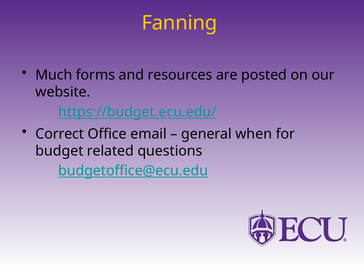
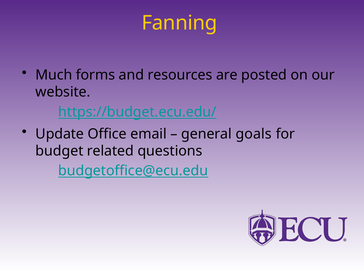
Correct: Correct -> Update
when: when -> goals
